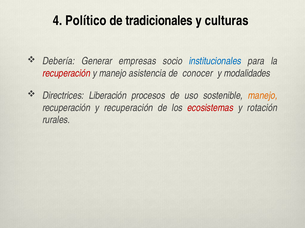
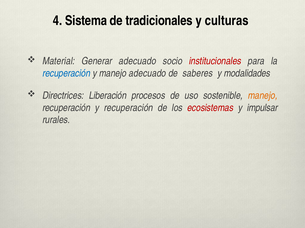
Político: Político -> Sistema
Debería: Debería -> Material
Generar empresas: empresas -> adecuado
institucionales colour: blue -> red
recuperación at (66, 73) colour: red -> blue
manejo asistencia: asistencia -> adecuado
conocer: conocer -> saberes
rotación: rotación -> impulsar
